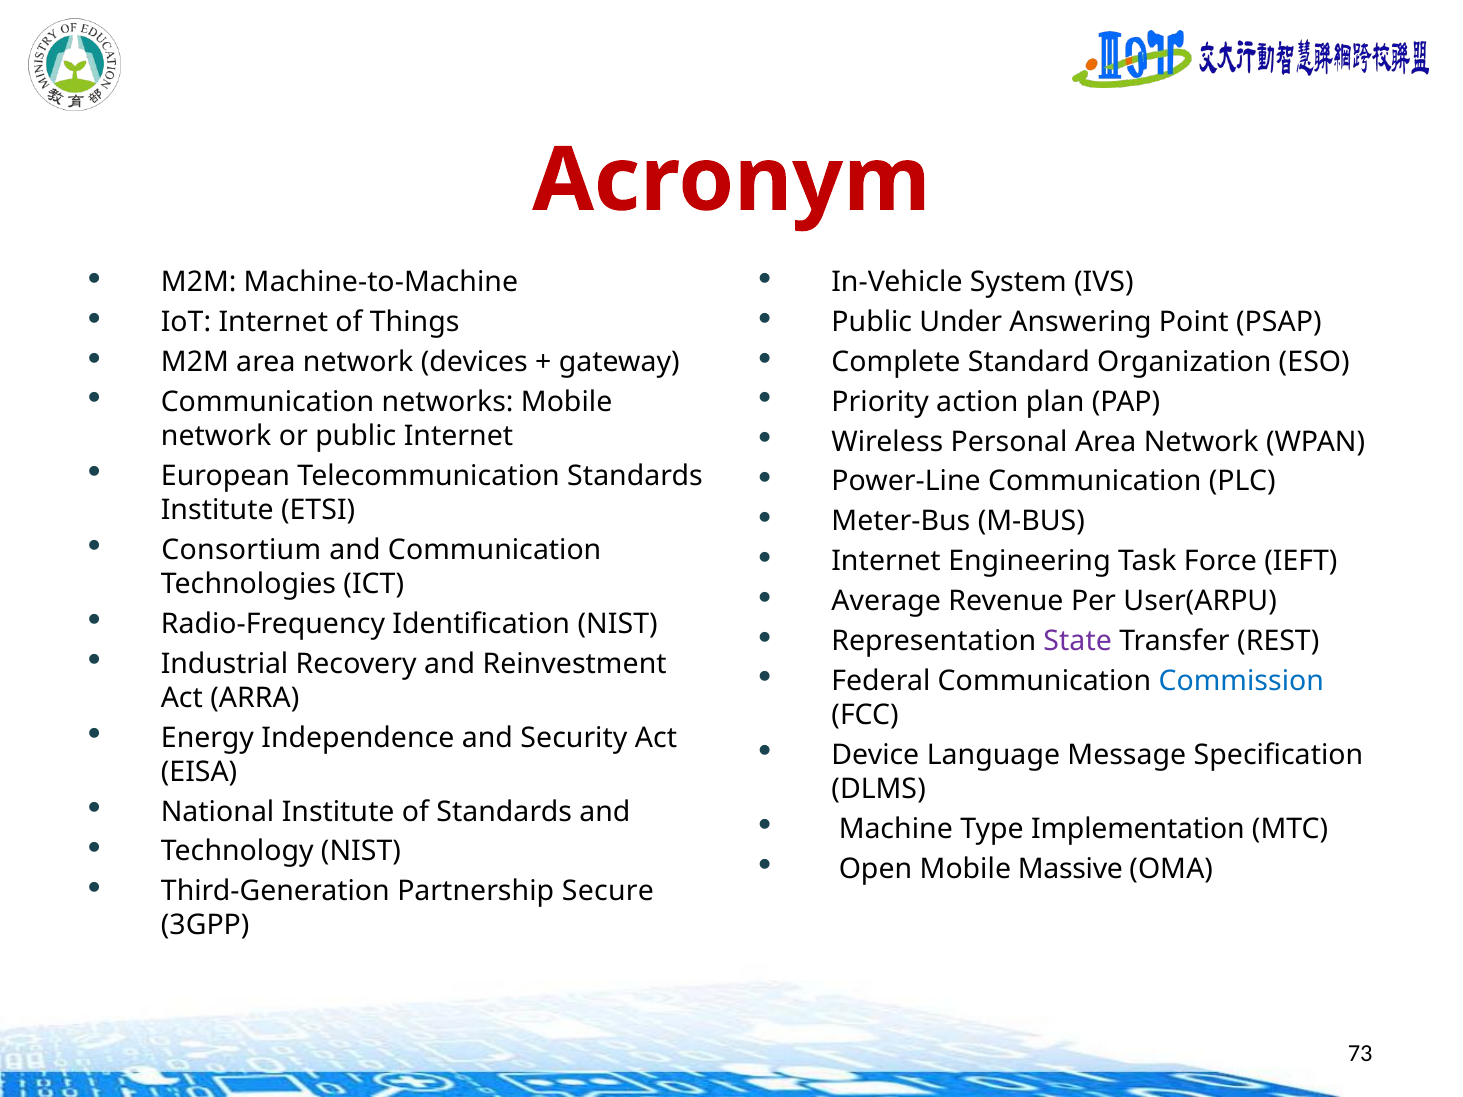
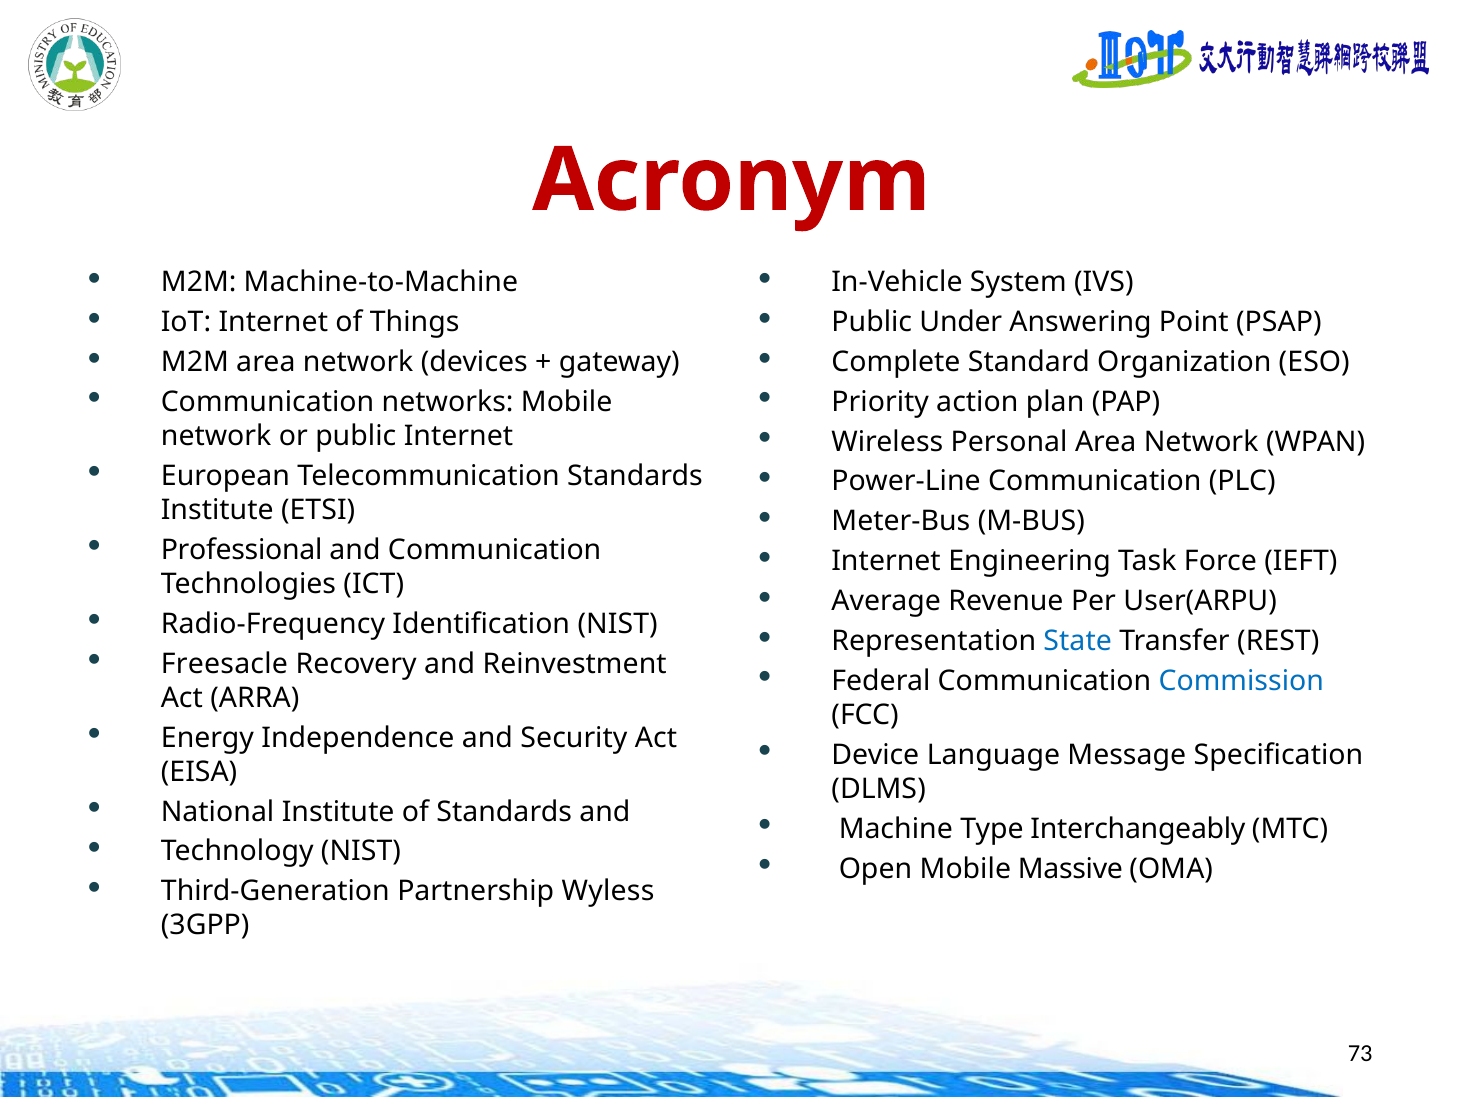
Consortium: Consortium -> Professional
State colour: purple -> blue
Industrial: Industrial -> Freesacle
Implementation: Implementation -> Interchangeably
Secure: Secure -> Wyless
